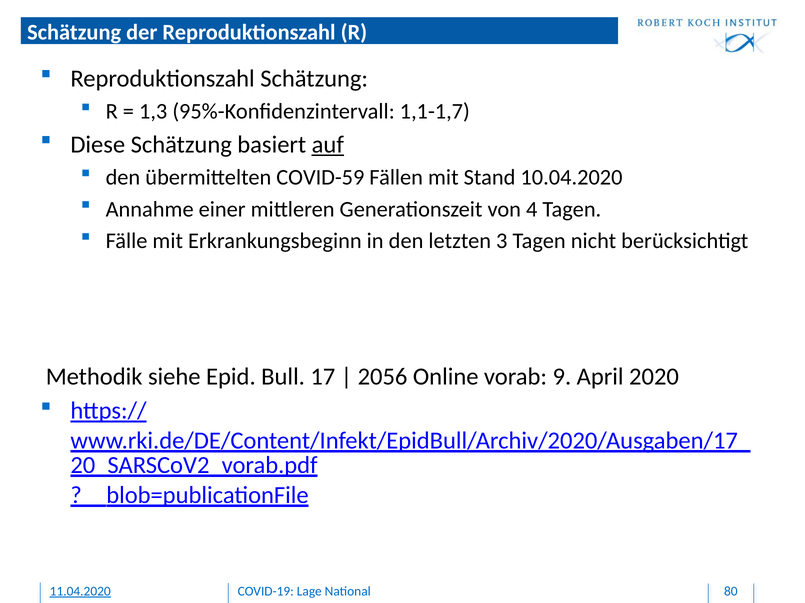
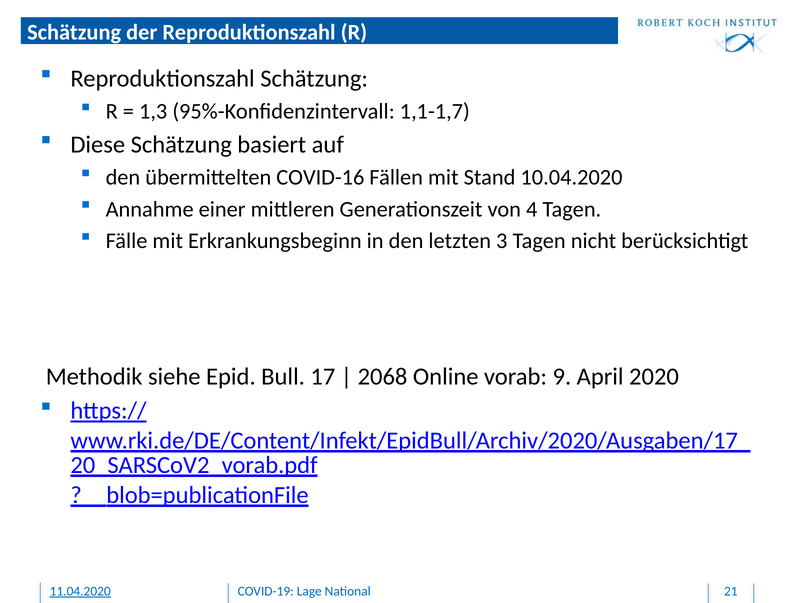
auf underline: present -> none
COVID-59: COVID-59 -> COVID-16
2056: 2056 -> 2068
80: 80 -> 21
